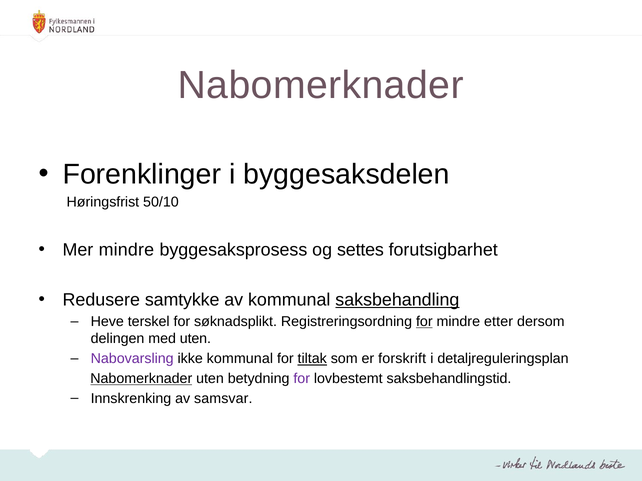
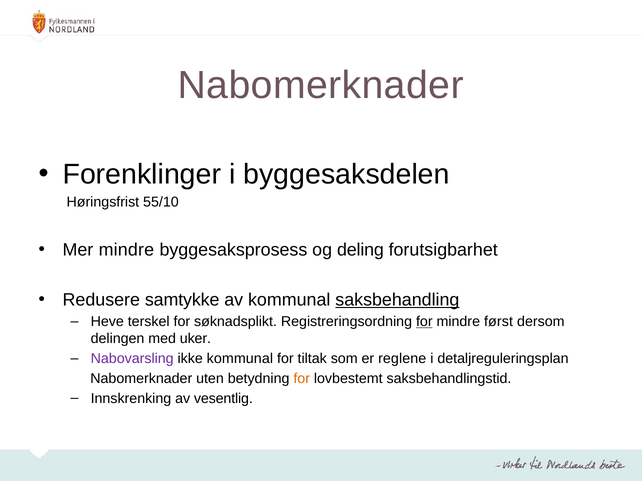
50/10: 50/10 -> 55/10
settes: settes -> deling
etter: etter -> først
med uten: uten -> uker
tiltak underline: present -> none
forskrift: forskrift -> reglene
Nabomerknader at (141, 379) underline: present -> none
for at (302, 379) colour: purple -> orange
samsvar: samsvar -> vesentlig
